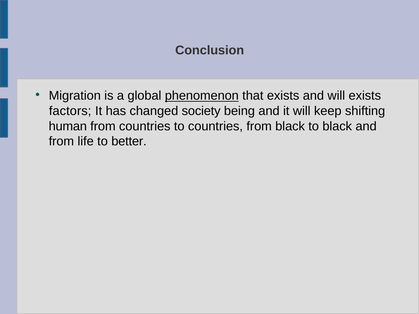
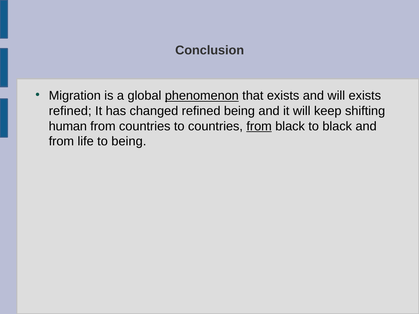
factors at (70, 111): factors -> refined
changed society: society -> refined
from at (259, 126) underline: none -> present
to better: better -> being
